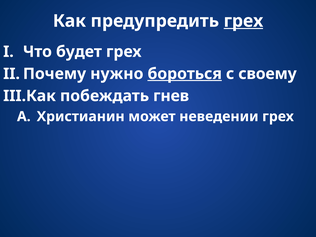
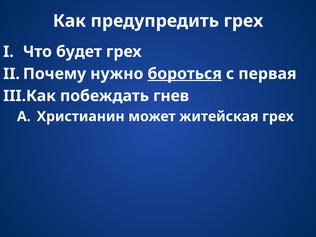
грех at (243, 21) underline: present -> none
своему: своему -> первая
неведении: неведении -> житейская
